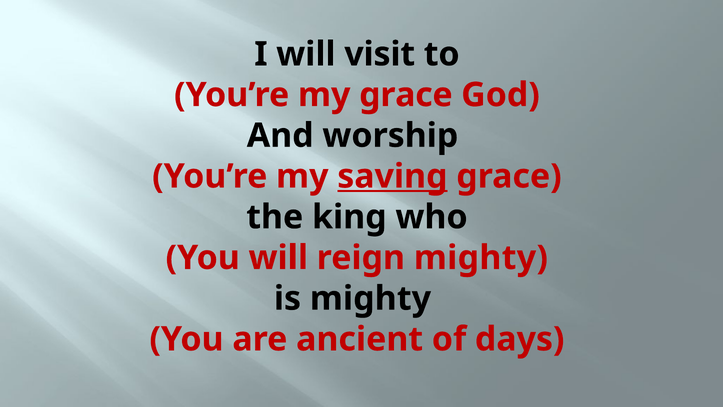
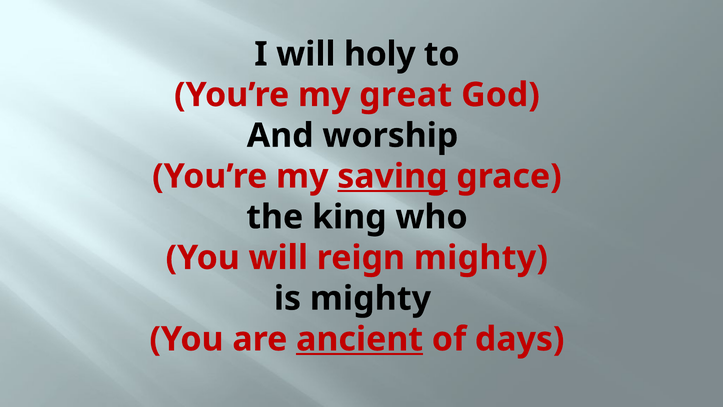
visit: visit -> holy
my grace: grace -> great
ancient underline: none -> present
